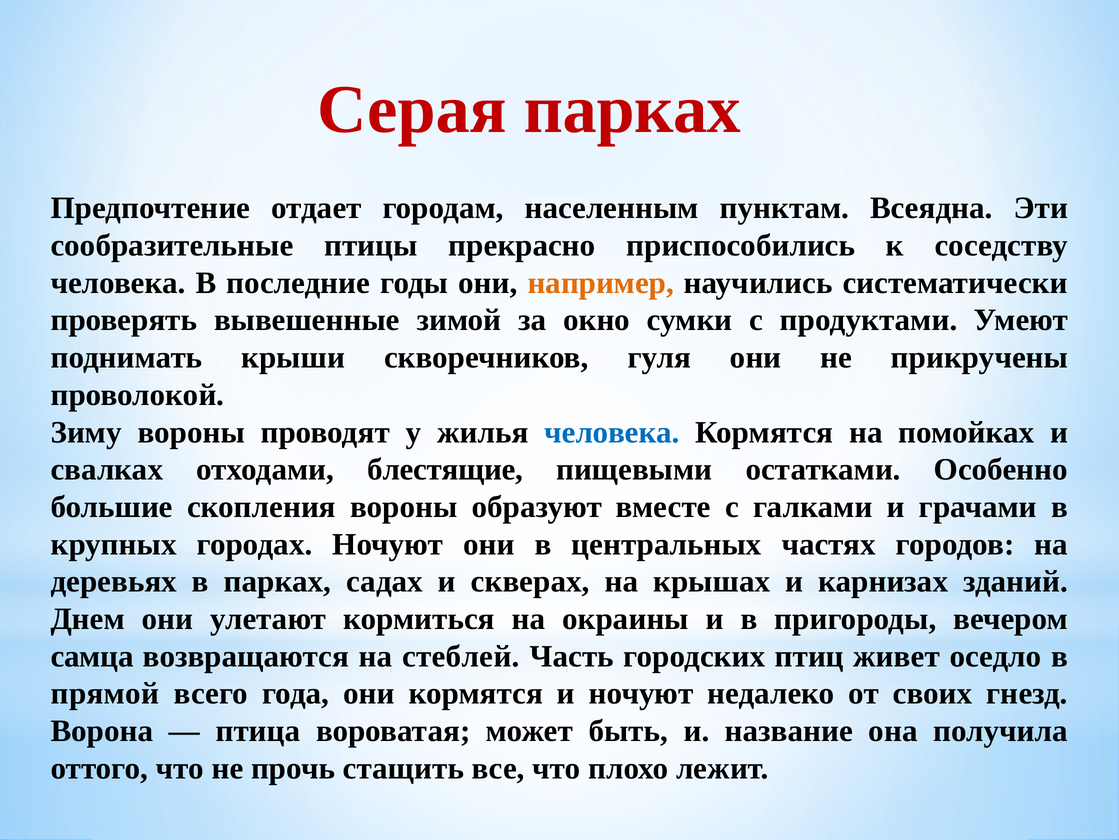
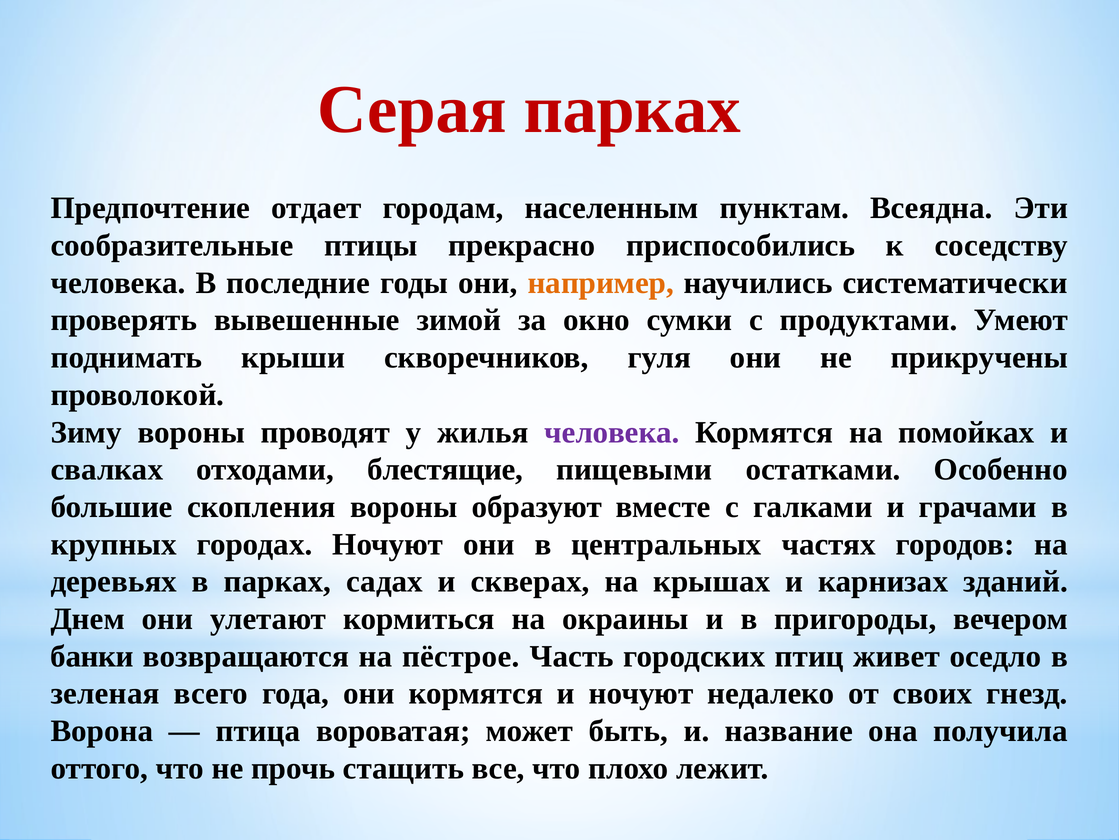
человека at (612, 432) colour: blue -> purple
самца: самца -> банки
стеблей: стеблей -> пёстрое
прямой: прямой -> зеленая
